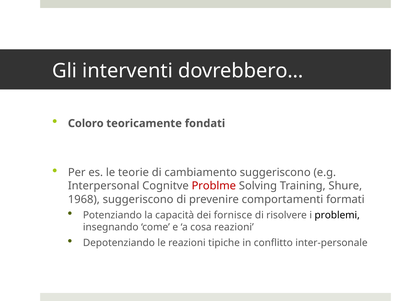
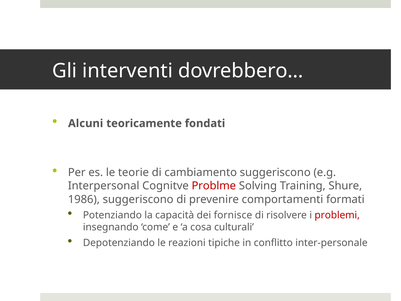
Coloro: Coloro -> Alcuni
1968: 1968 -> 1986
problemi colour: black -> red
cosa reazioni: reazioni -> culturali
